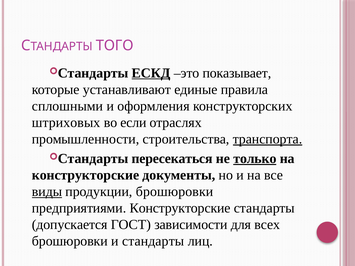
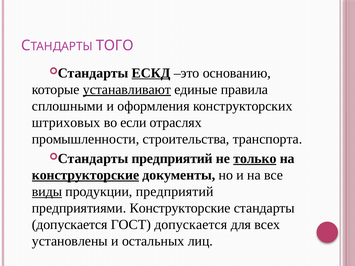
показывает: показывает -> основанию
устанавливают underline: none -> present
транспорта underline: present -> none
пересекаться at (172, 159): пересекаться -> предприятий
конструкторские at (86, 175) underline: none -> present
продукции брошюровки: брошюровки -> предприятий
ГОСТ зависимости: зависимости -> допускается
брошюровки at (70, 241): брошюровки -> установлены
и стандарты: стандарты -> остальных
